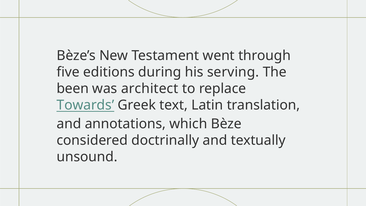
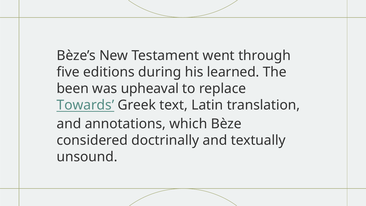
serving: serving -> learned
architect: architect -> upheaval
